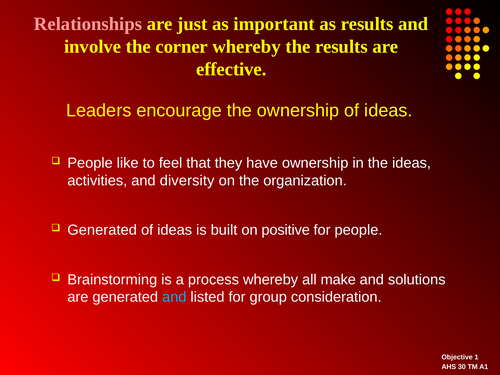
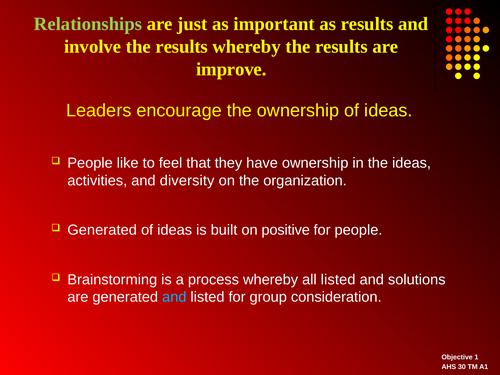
Relationships colour: pink -> light green
involve the corner: corner -> results
effective: effective -> improve
all make: make -> listed
